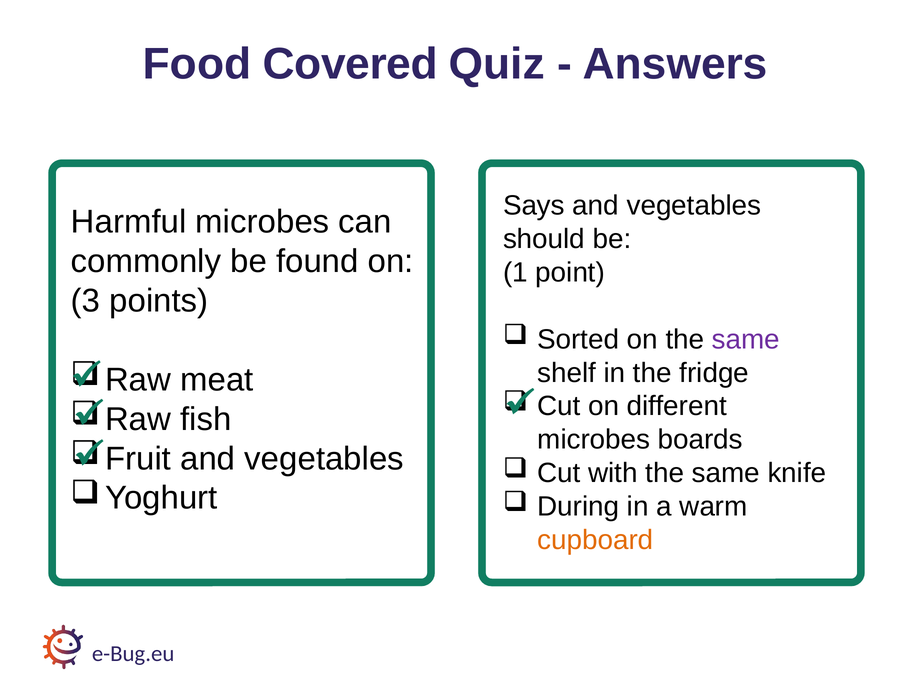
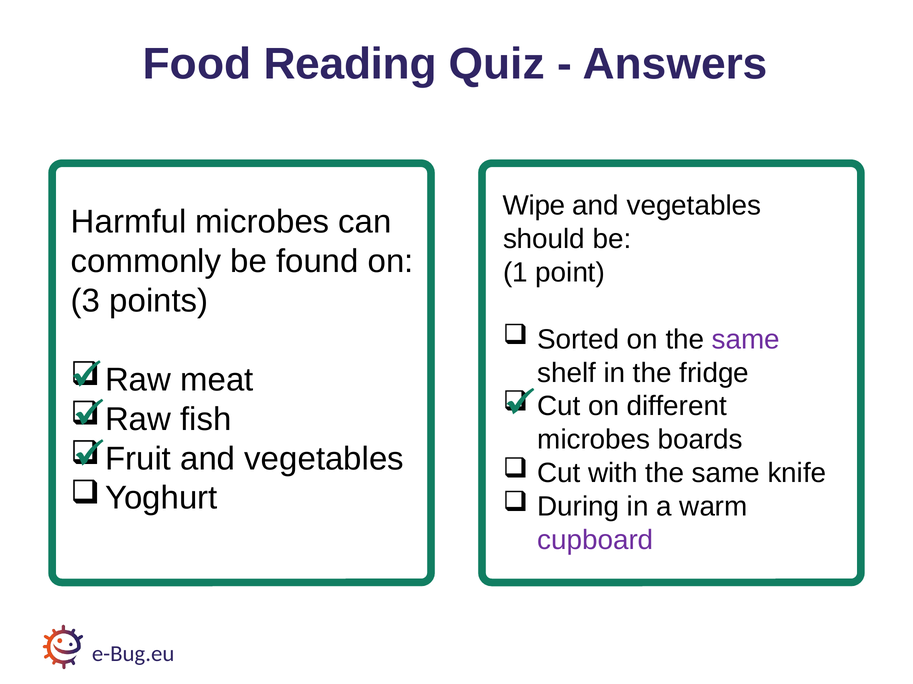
Covered: Covered -> Reading
Says: Says -> Wipe
cupboard colour: orange -> purple
